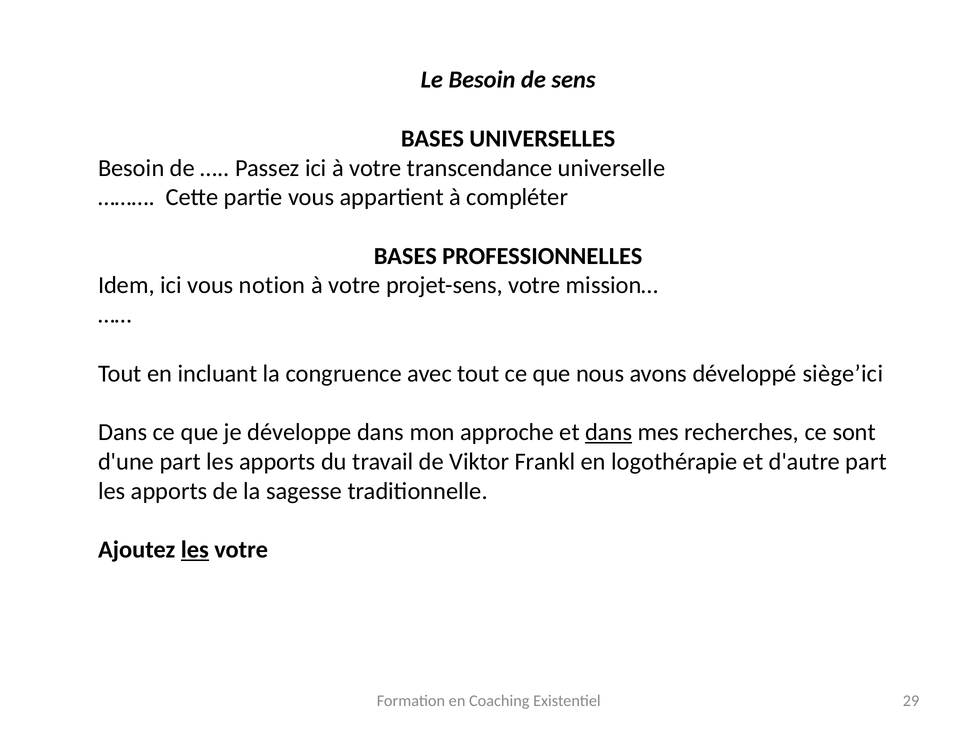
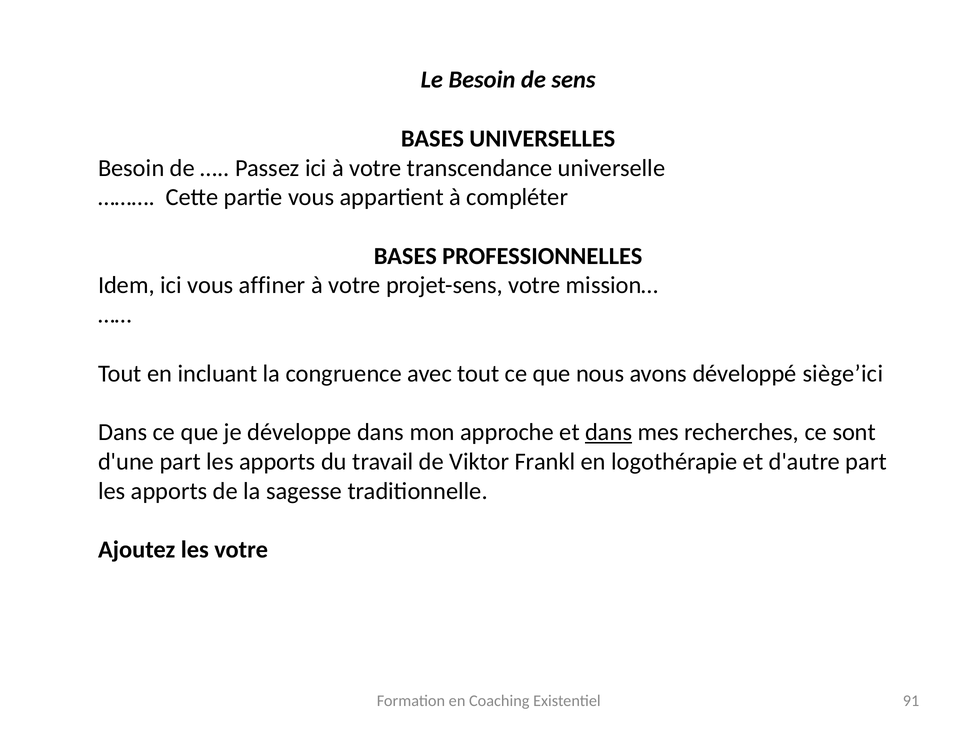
notion: notion -> affiner
les at (195, 549) underline: present -> none
29: 29 -> 91
